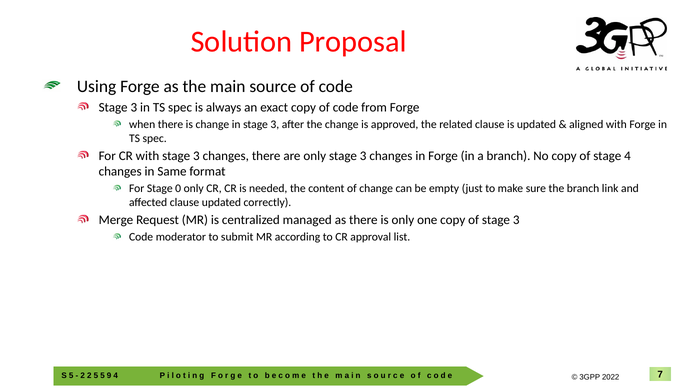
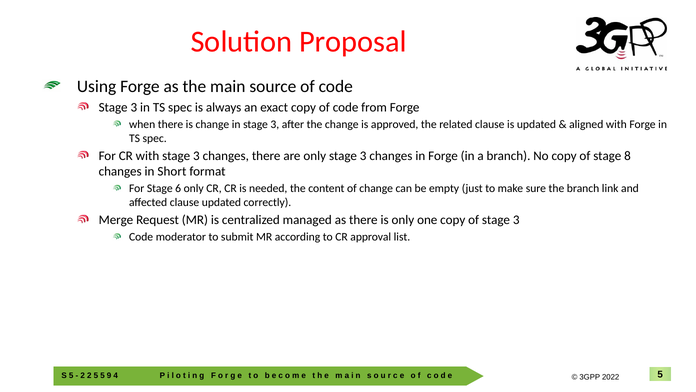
stage 4: 4 -> 8
Same: Same -> Short
0: 0 -> 6
7 at (660, 374): 7 -> 5
